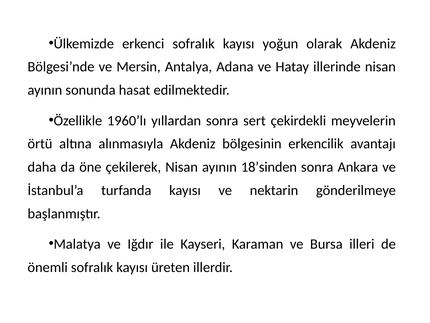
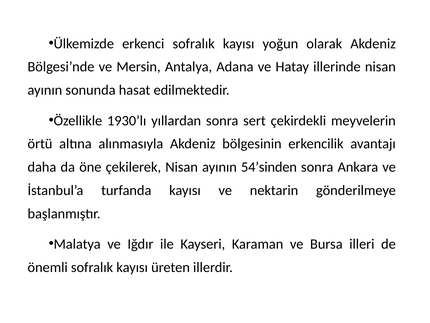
1960’lı: 1960’lı -> 1930’lı
18’sinden: 18’sinden -> 54’sinden
